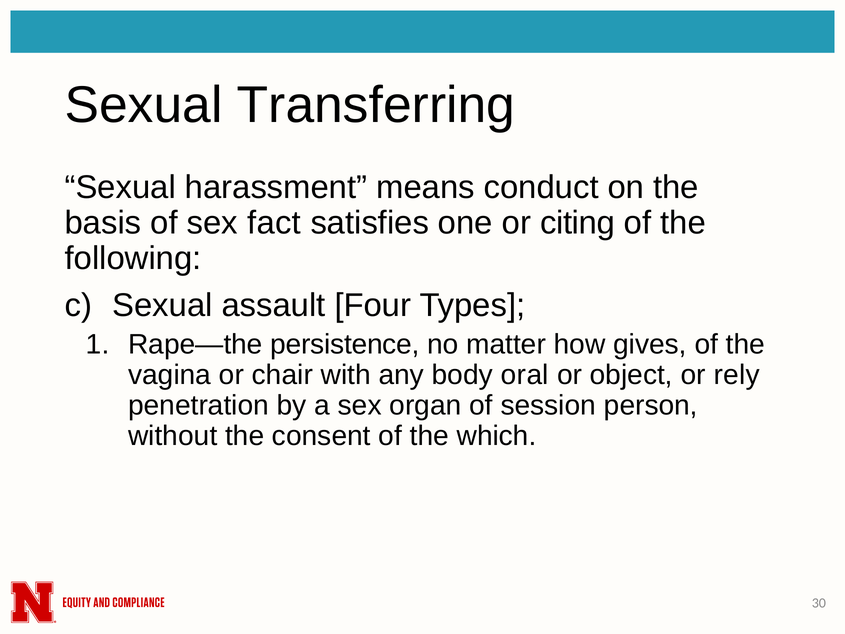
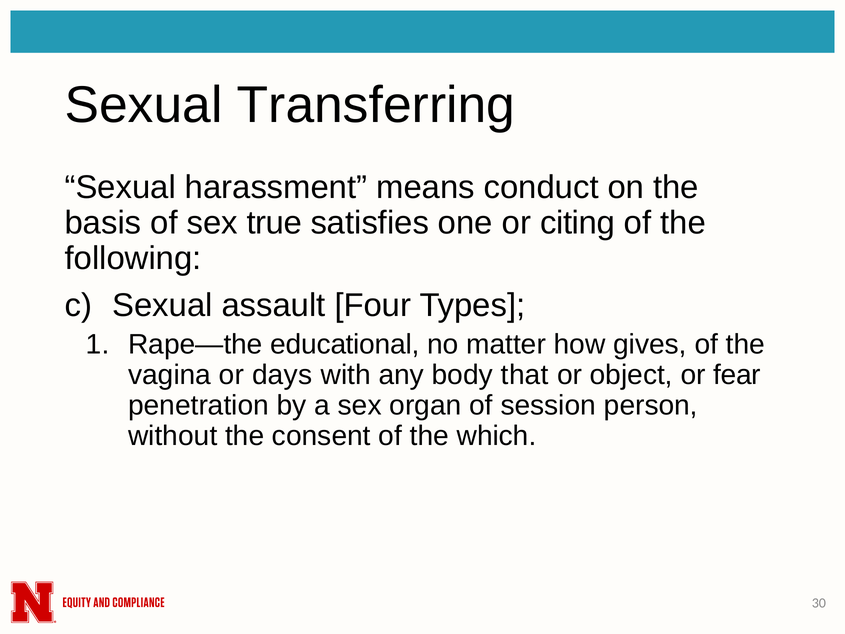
fact: fact -> true
persistence: persistence -> educational
chair: chair -> days
oral: oral -> that
rely: rely -> fear
